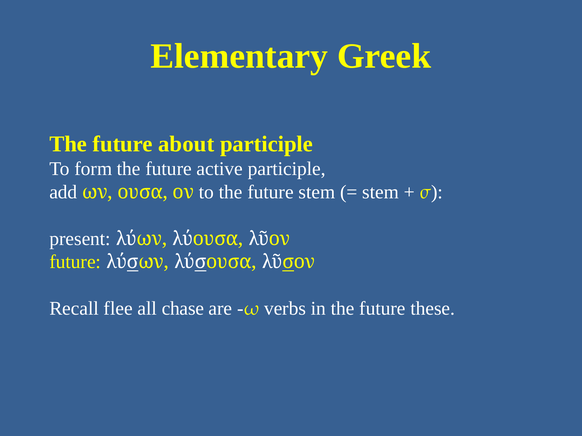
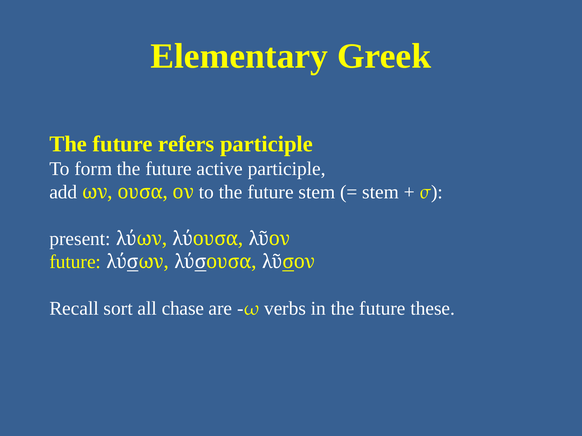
about: about -> refers
flee: flee -> sort
